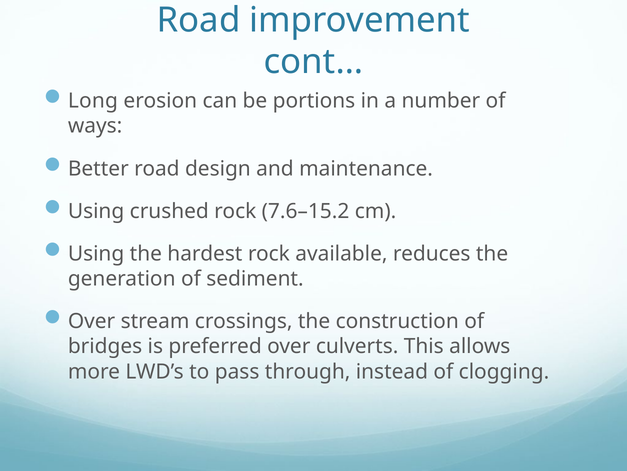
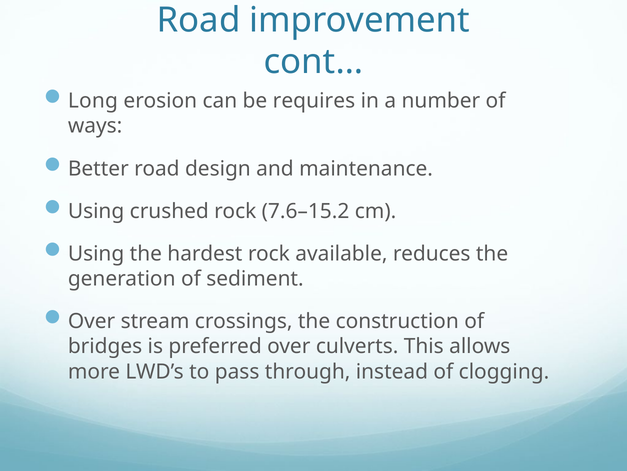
portions: portions -> requires
